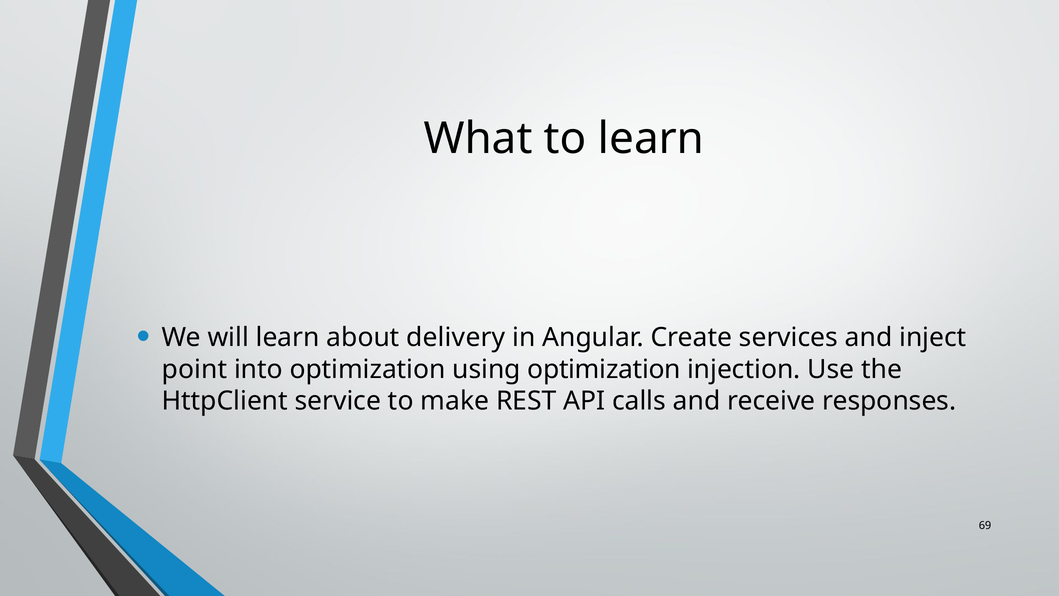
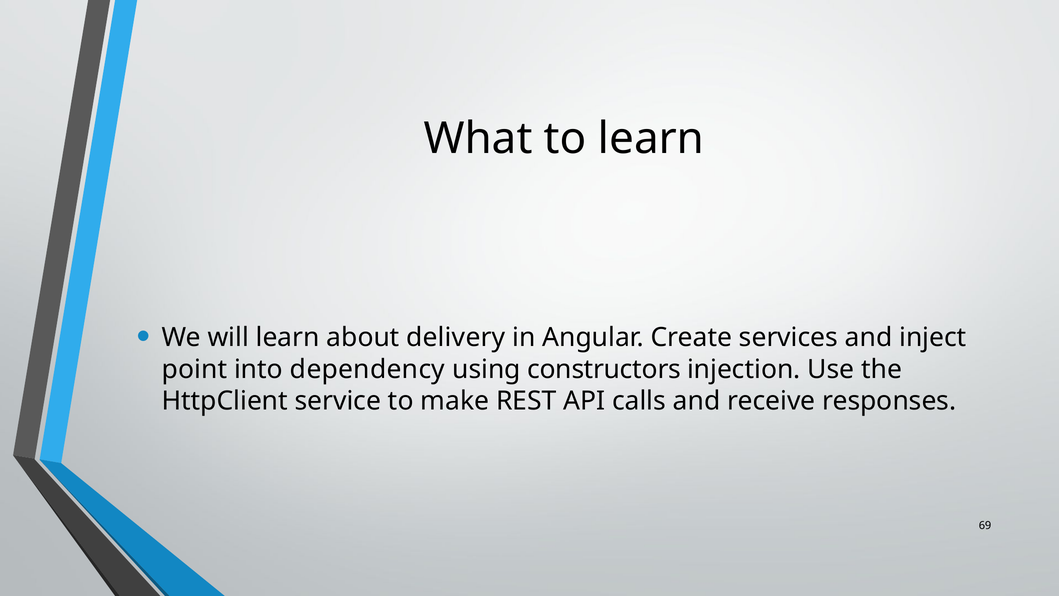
into optimization: optimization -> dependency
using optimization: optimization -> constructors
